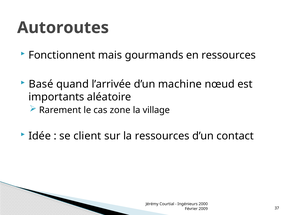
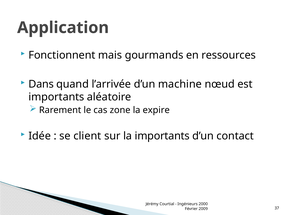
Autoroutes: Autoroutes -> Application
Basé: Basé -> Dans
village: village -> expire
la ressources: ressources -> importants
